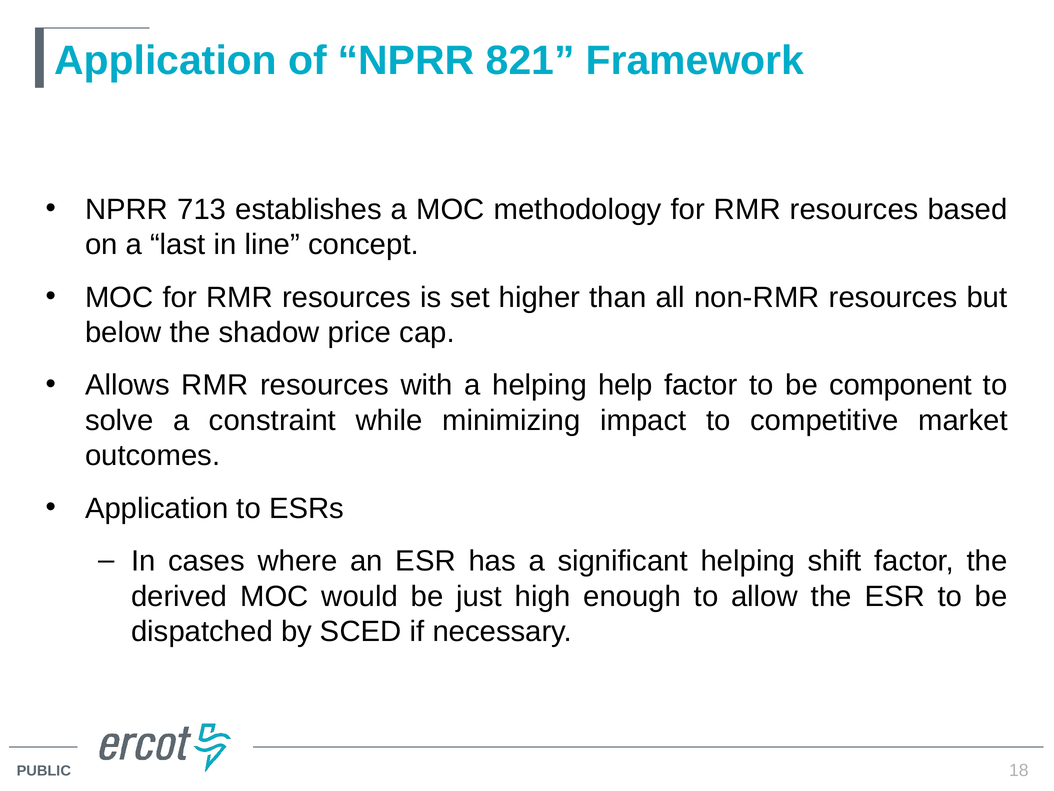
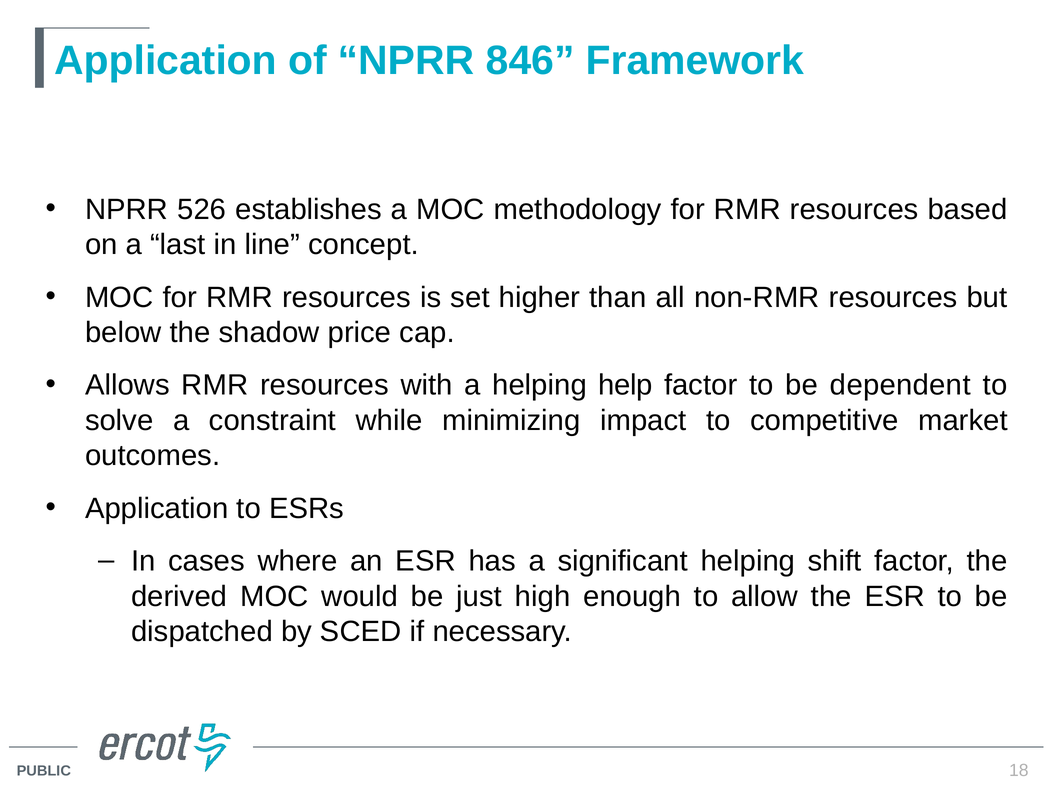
821: 821 -> 846
713: 713 -> 526
component: component -> dependent
